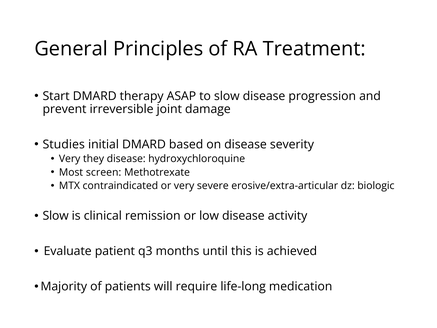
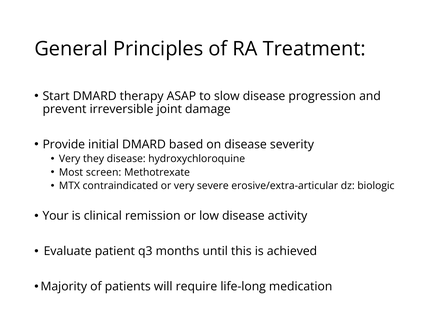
Studies: Studies -> Provide
Slow at (56, 216): Slow -> Your
